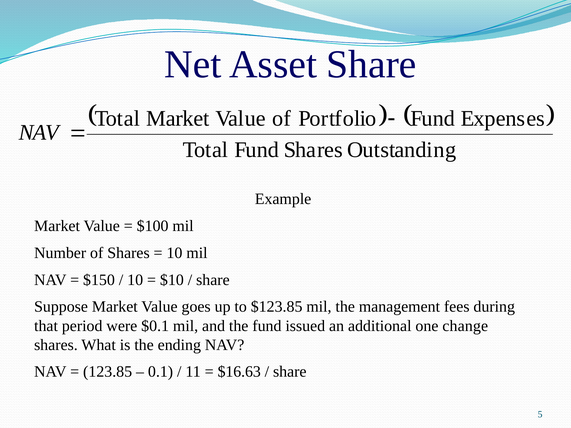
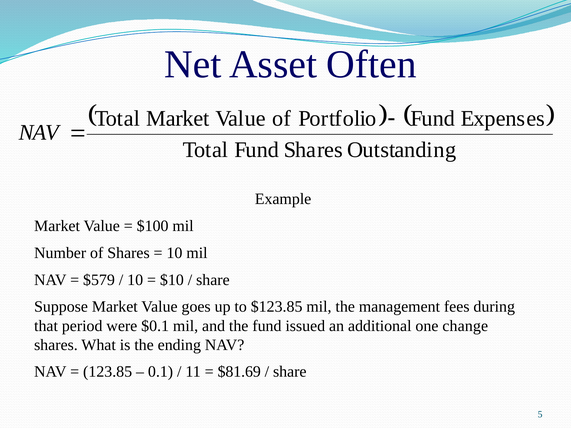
Asset Share: Share -> Often
$150: $150 -> $579
$16.63: $16.63 -> $81.69
